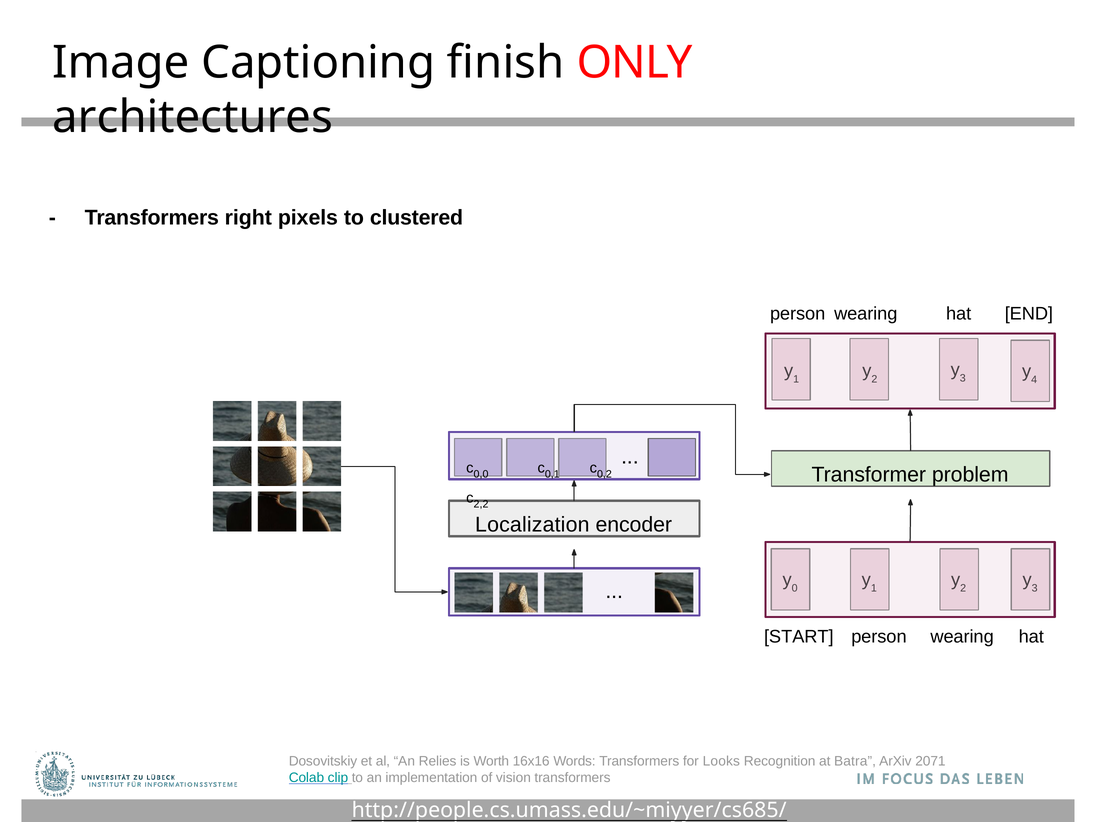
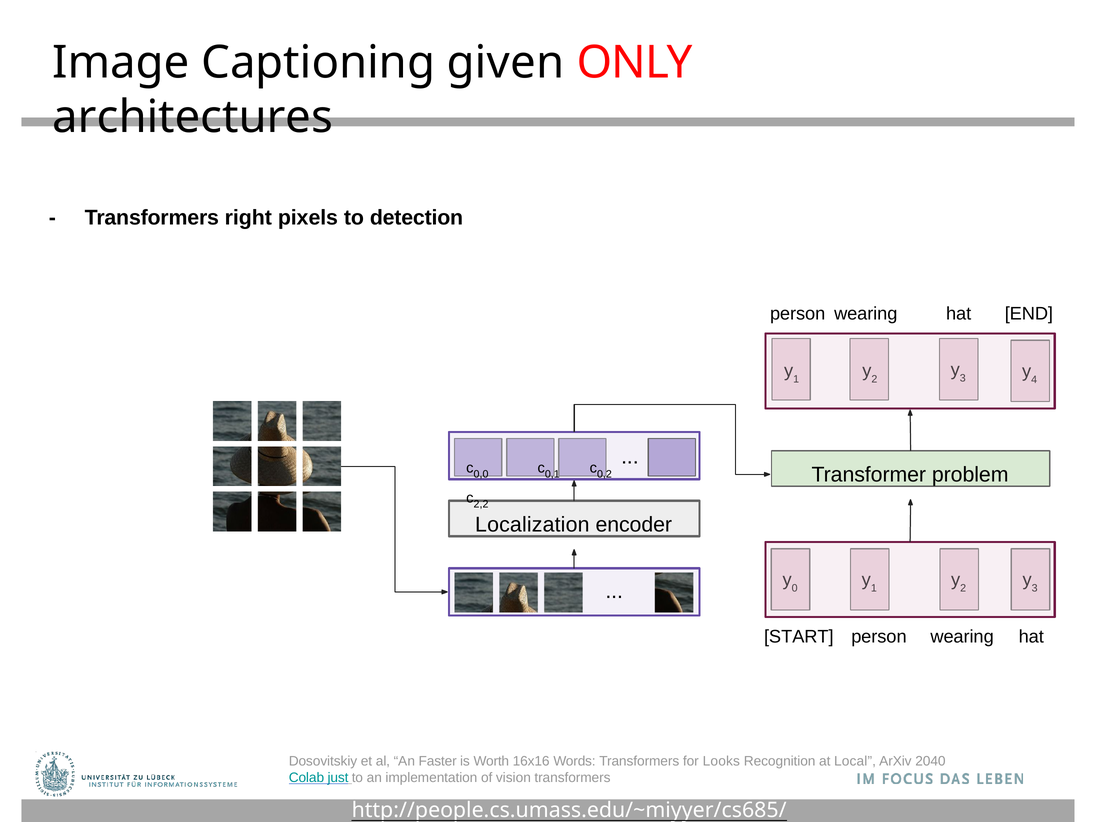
finish: finish -> given
clustered: clustered -> detection
Relies: Relies -> Faster
Batra: Batra -> Local
2071: 2071 -> 2040
clip: clip -> just
